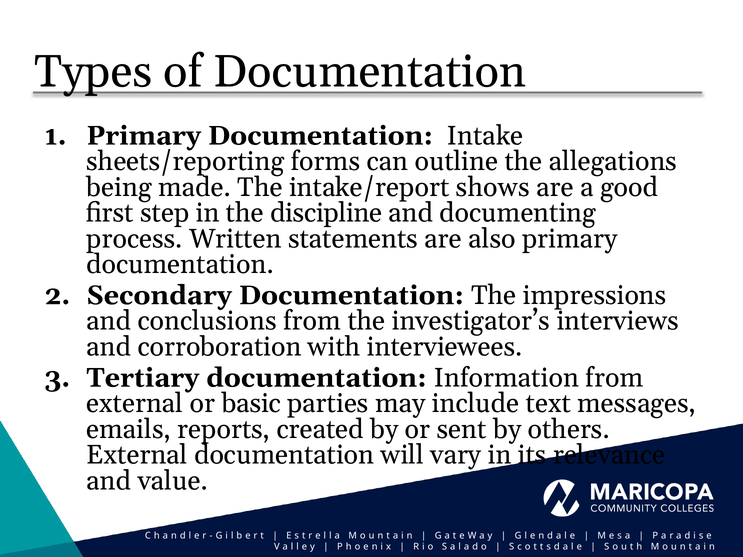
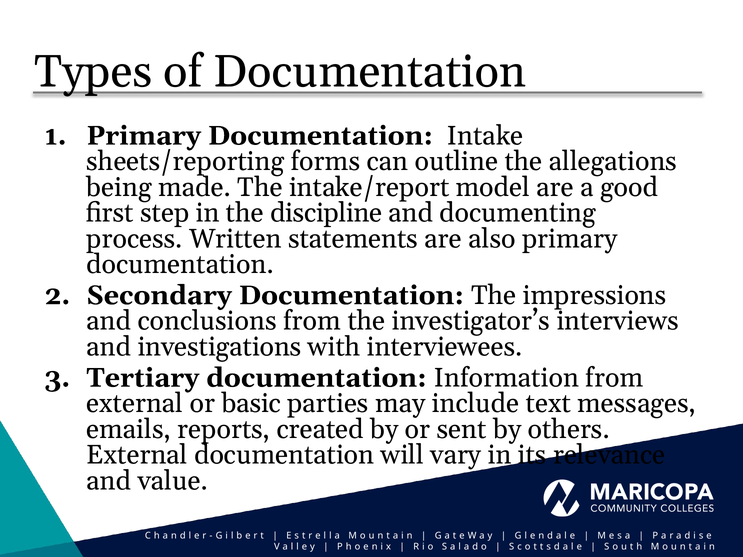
shows: shows -> model
corroboration: corroboration -> investigations
